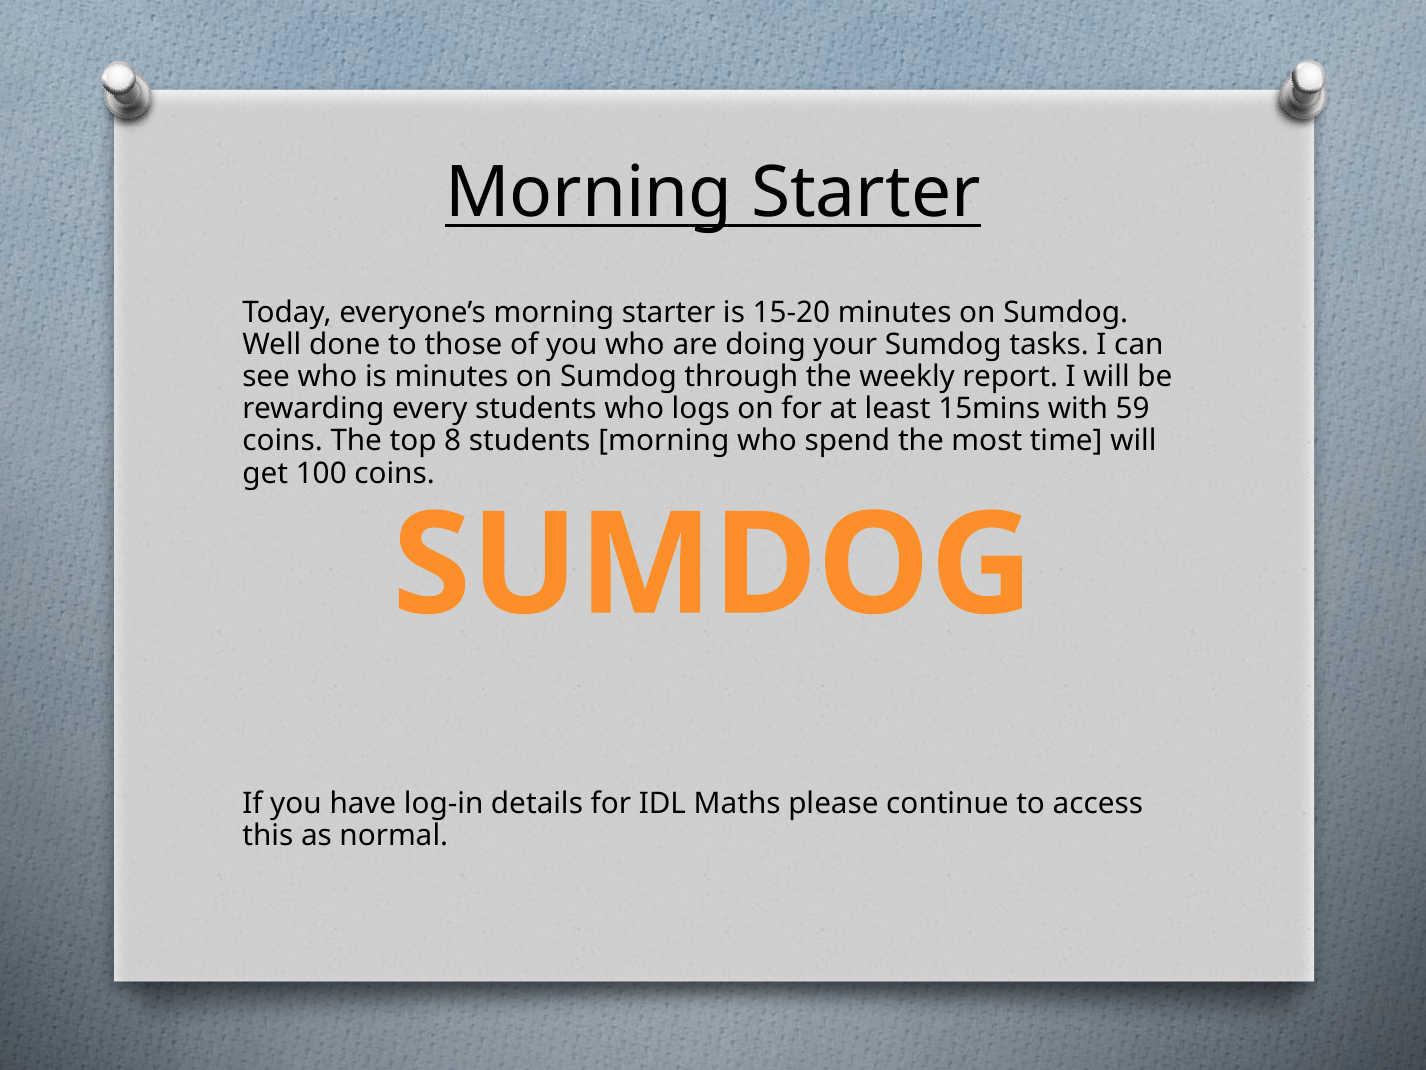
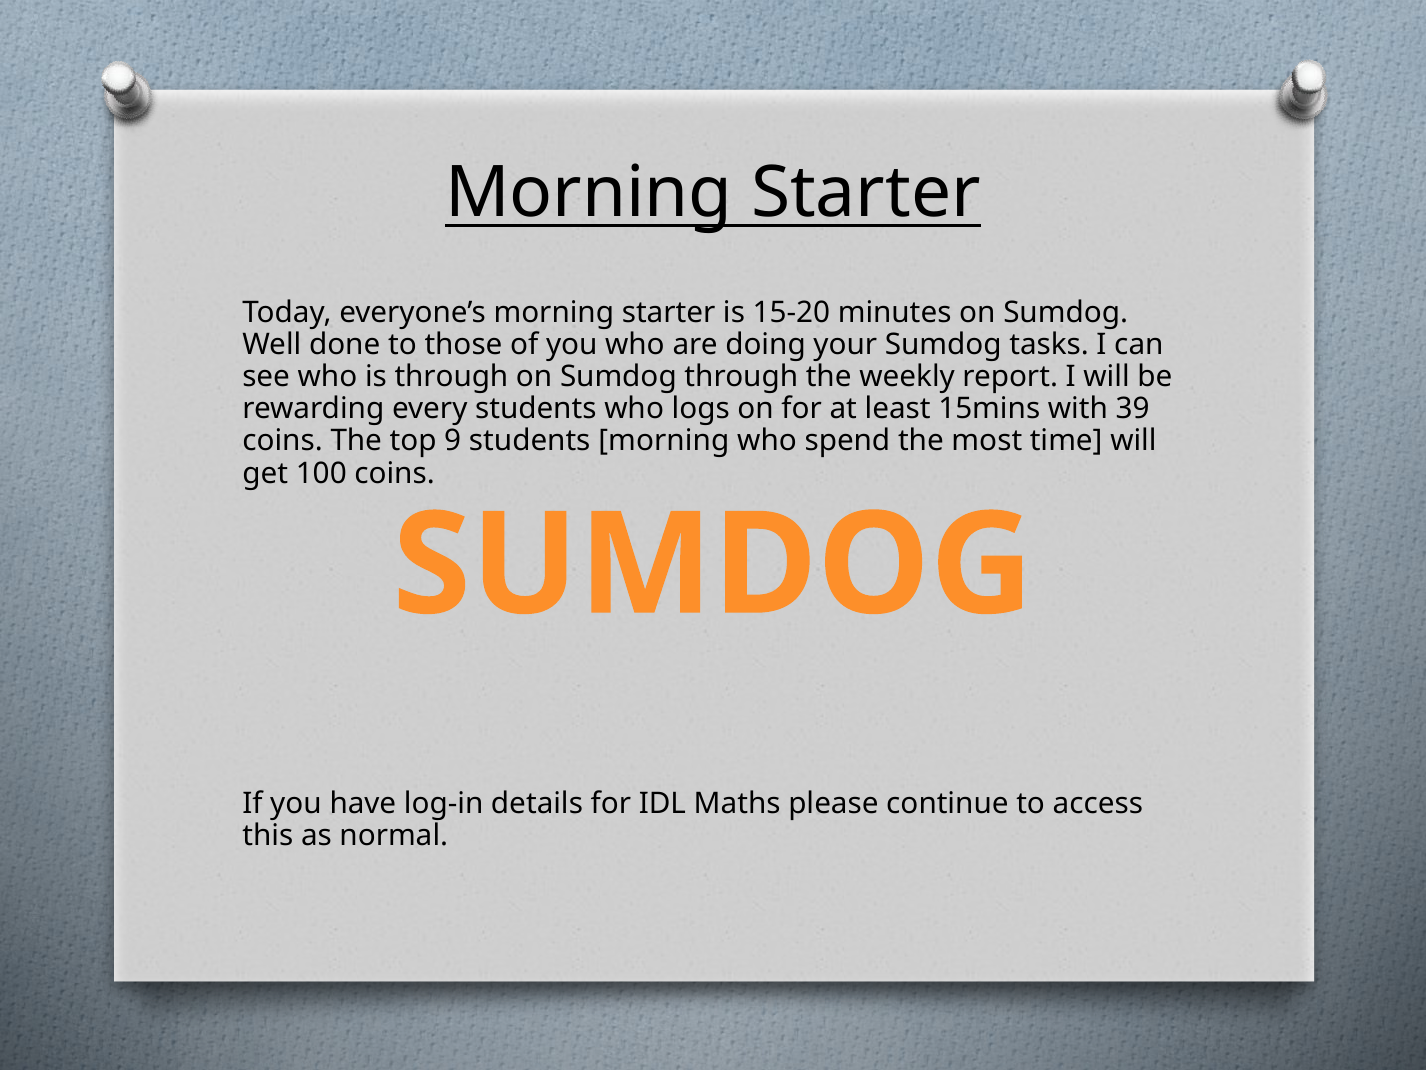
is minutes: minutes -> through
59: 59 -> 39
8: 8 -> 9
